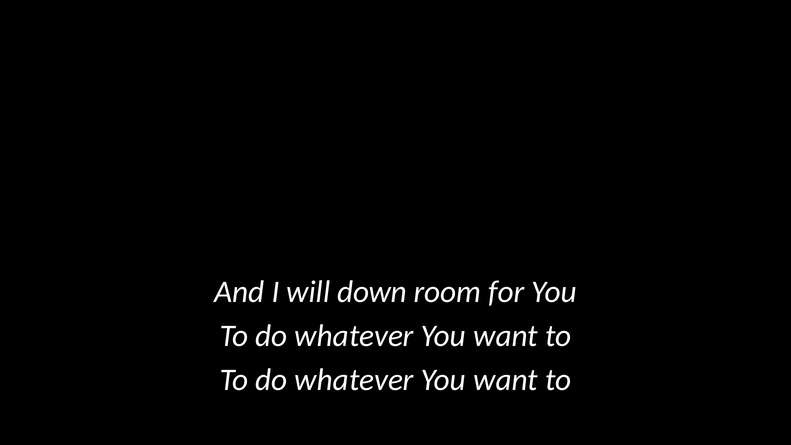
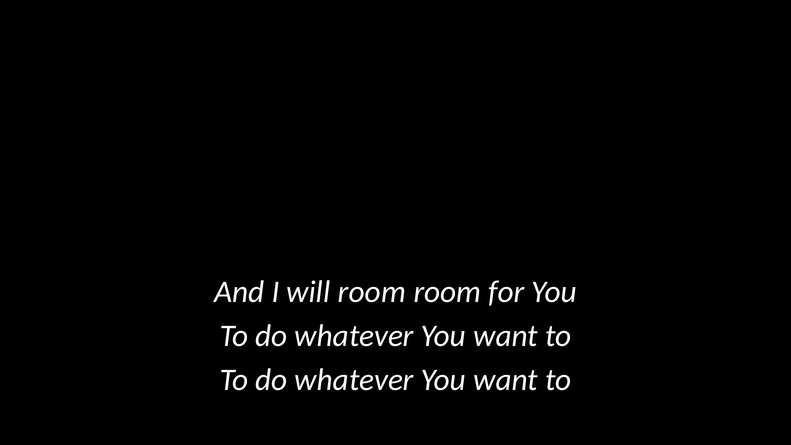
will down: down -> room
